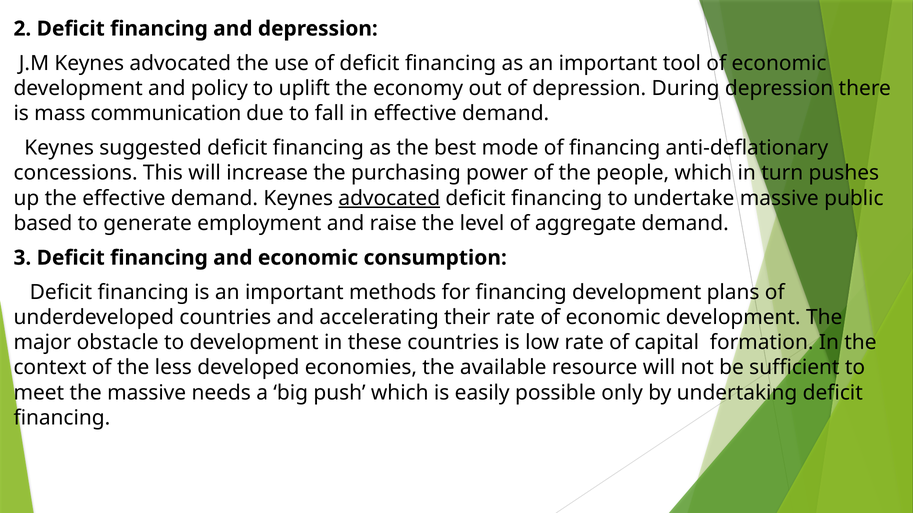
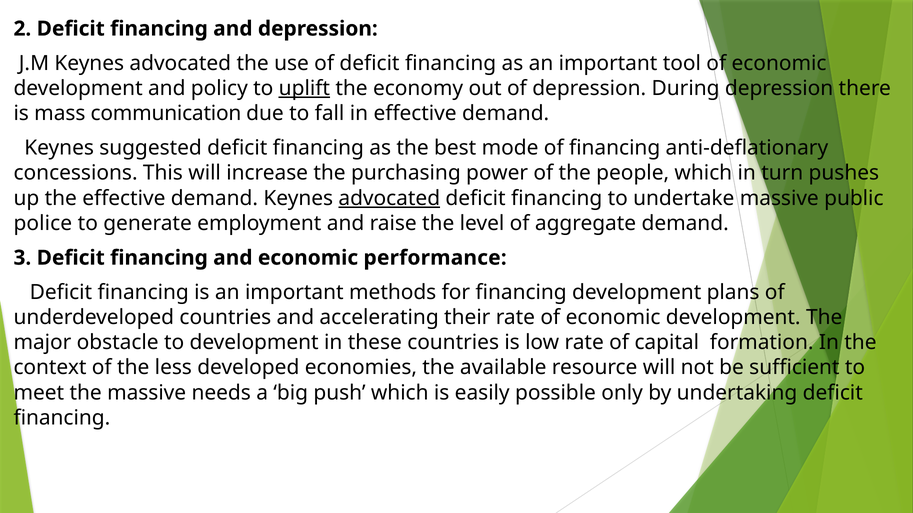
uplift underline: none -> present
based: based -> police
consumption: consumption -> performance
